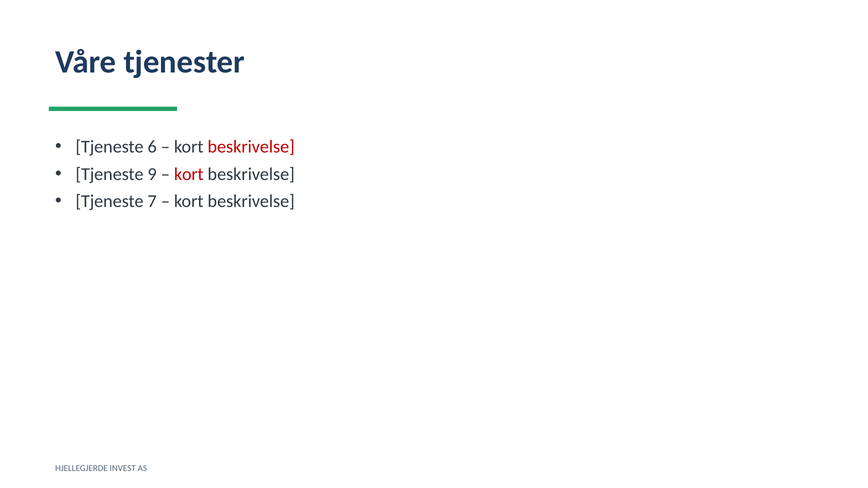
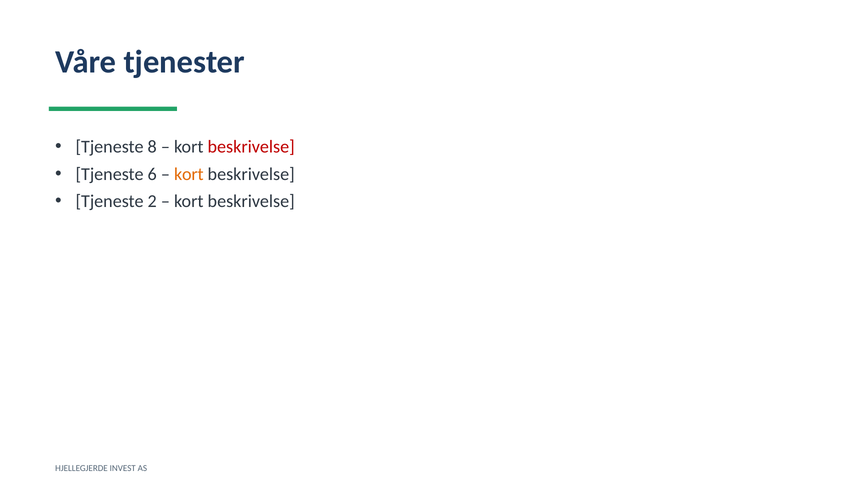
6: 6 -> 8
9: 9 -> 6
kort at (189, 174) colour: red -> orange
7: 7 -> 2
